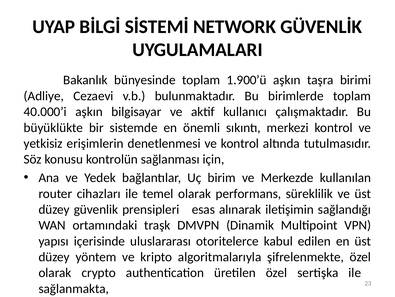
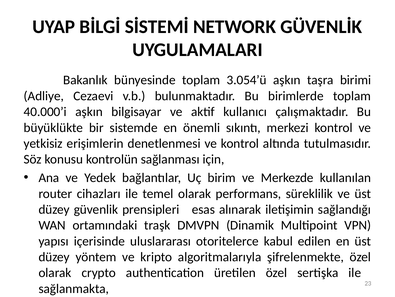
1.900’ü: 1.900’ü -> 3.054’ü
